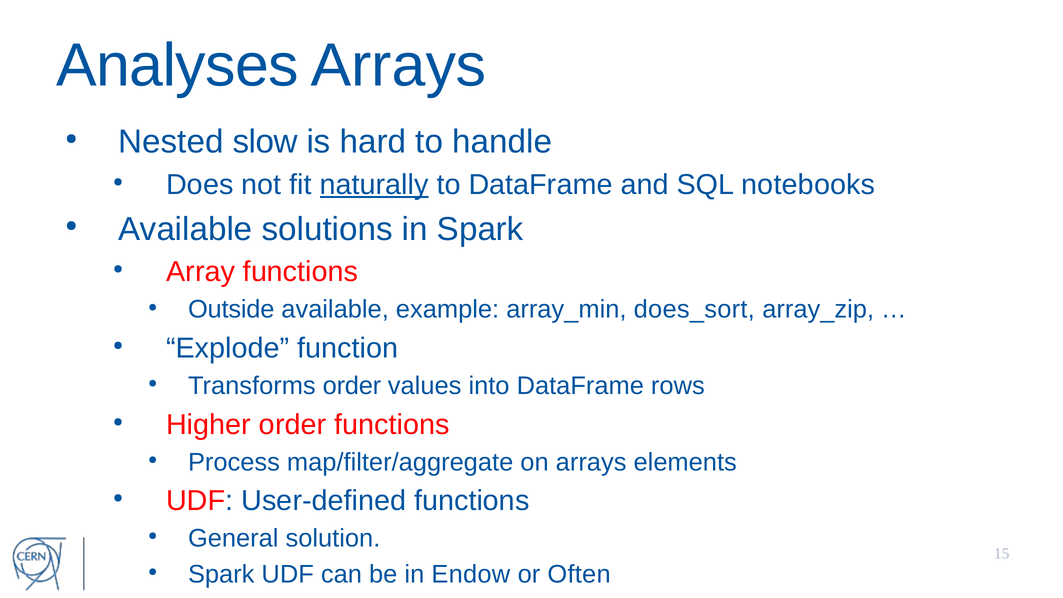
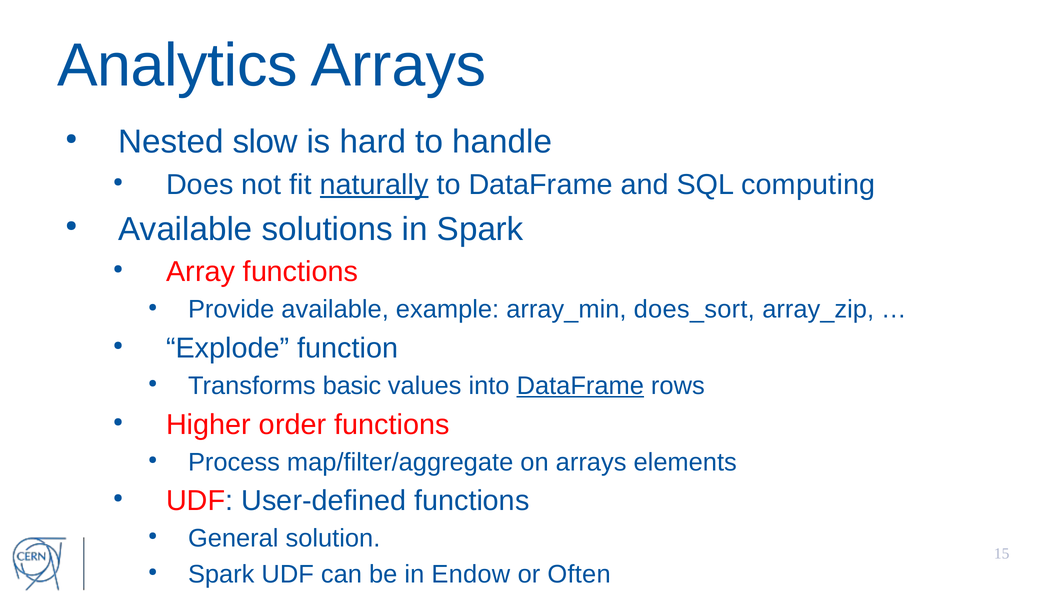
Analyses: Analyses -> Analytics
notebooks: notebooks -> computing
Outside: Outside -> Provide
Transforms order: order -> basic
DataFrame at (580, 386) underline: none -> present
